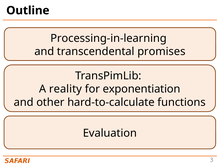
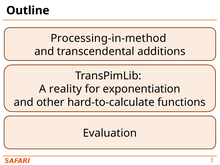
Processing-in-learning: Processing-in-learning -> Processing-in-method
promises: promises -> additions
